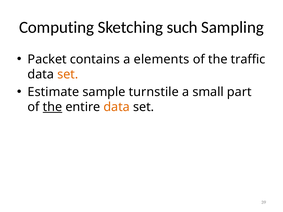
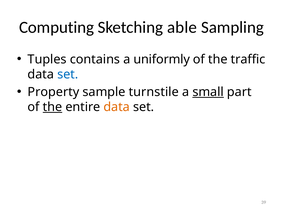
such: such -> able
Packet: Packet -> Tuples
elements: elements -> uniformly
set at (68, 74) colour: orange -> blue
Estimate: Estimate -> Property
small underline: none -> present
